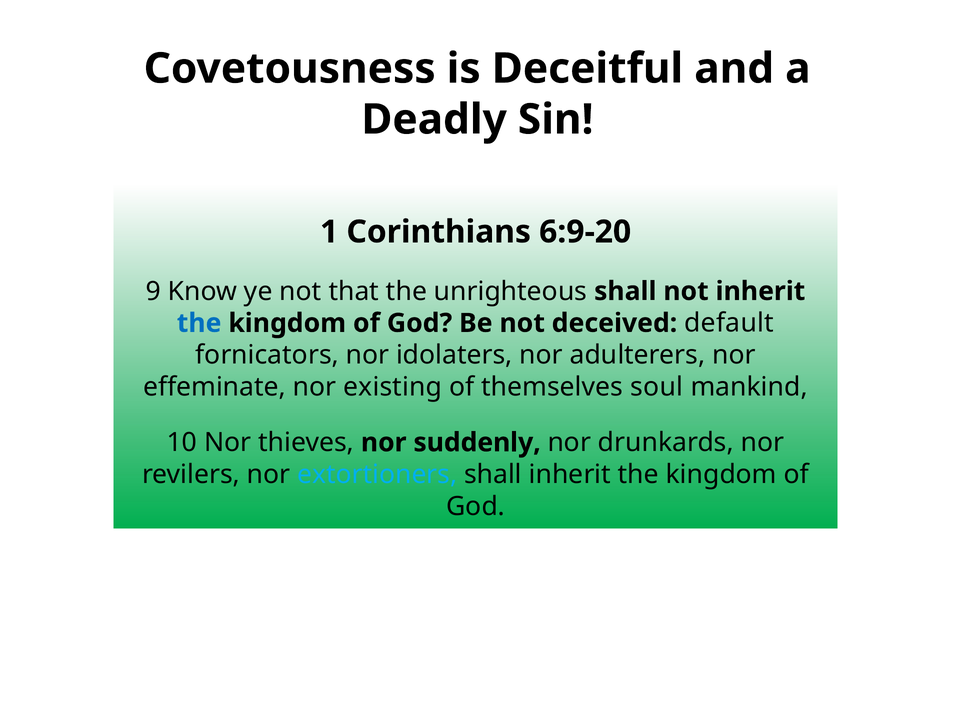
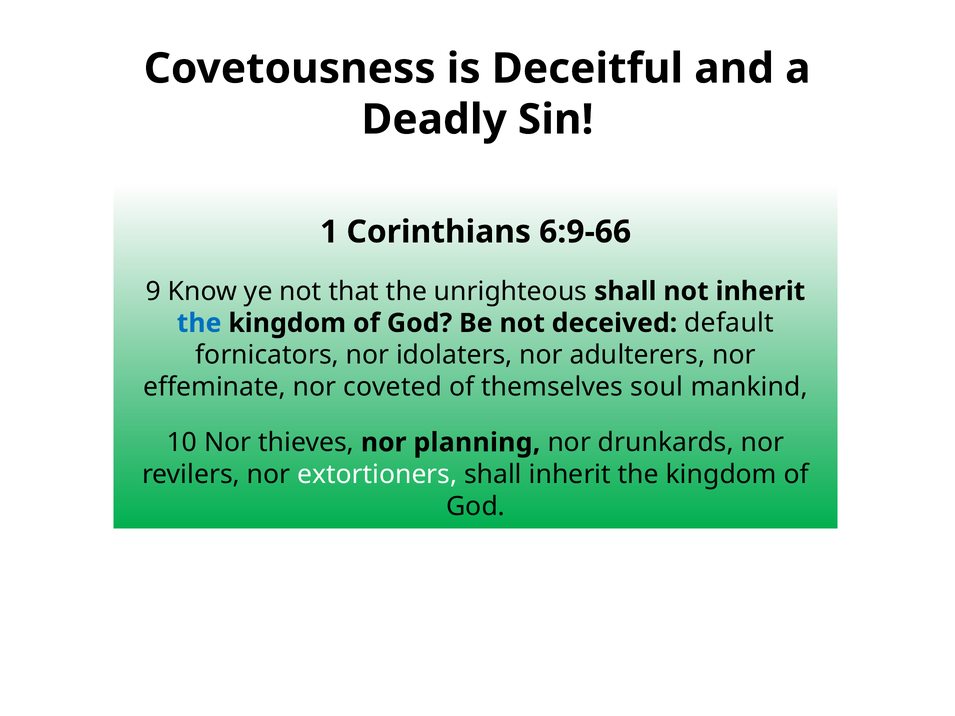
6:9-20: 6:9-20 -> 6:9-66
existing: existing -> coveted
suddenly: suddenly -> planning
extortioners colour: light blue -> white
